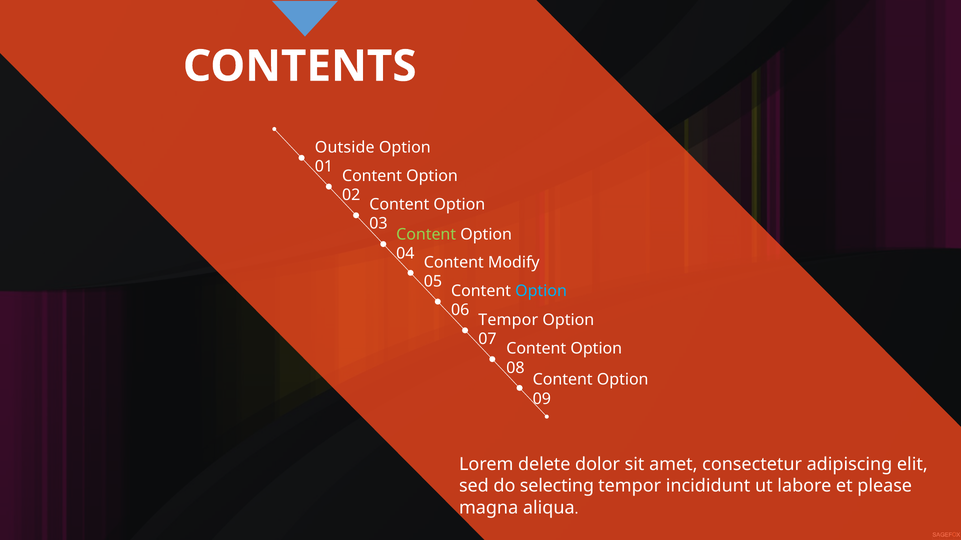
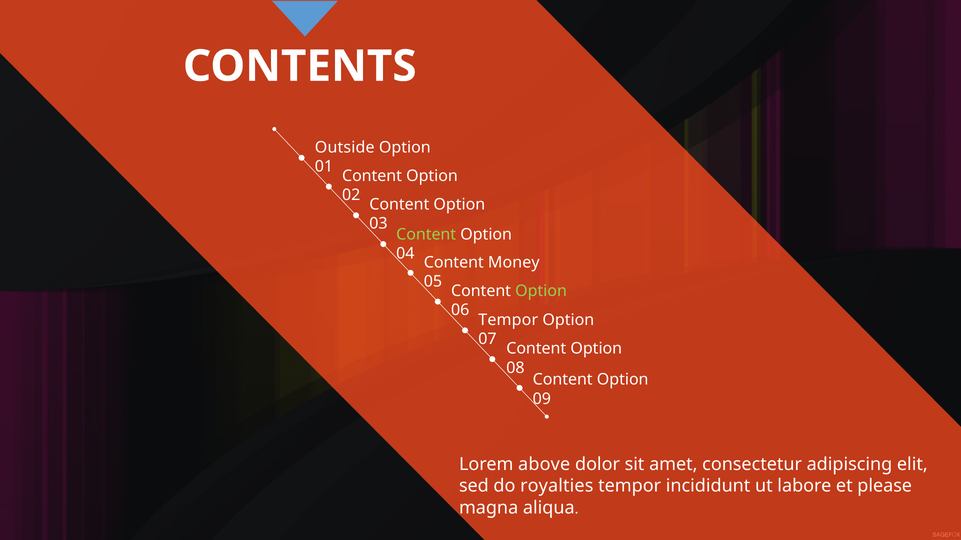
Modify: Modify -> Money
Option at (541, 291) colour: light blue -> light green
delete: delete -> above
selecting: selecting -> royalties
